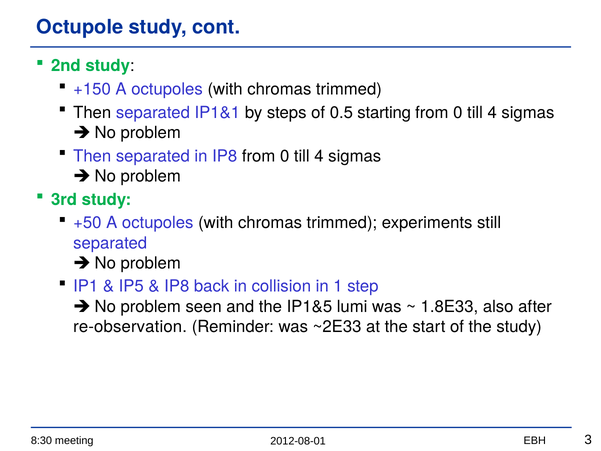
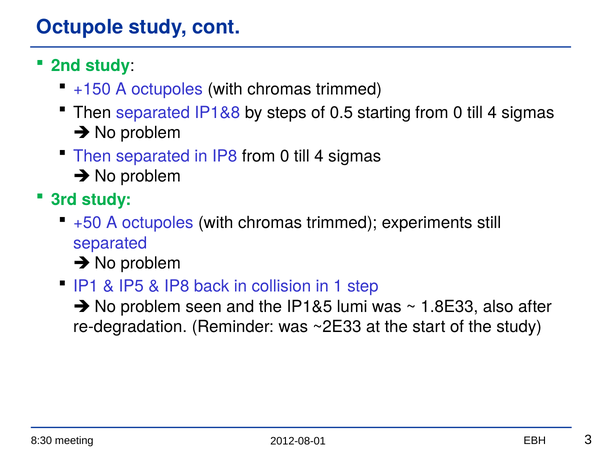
IP1&1: IP1&1 -> IP1&8
re-observation: re-observation -> re-degradation
